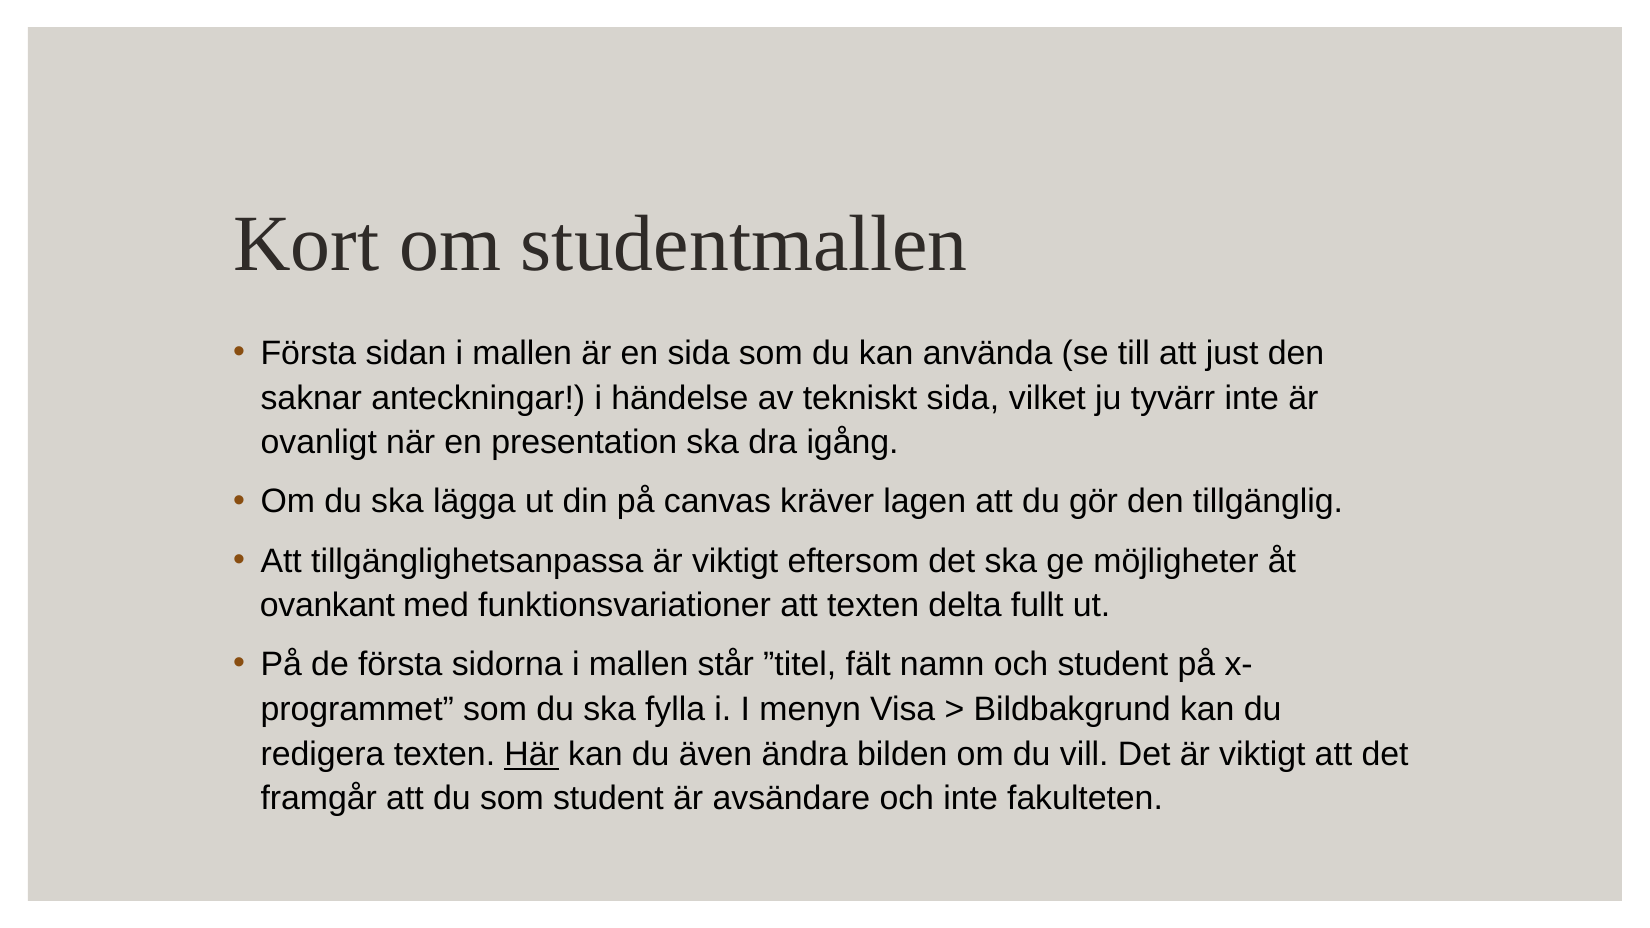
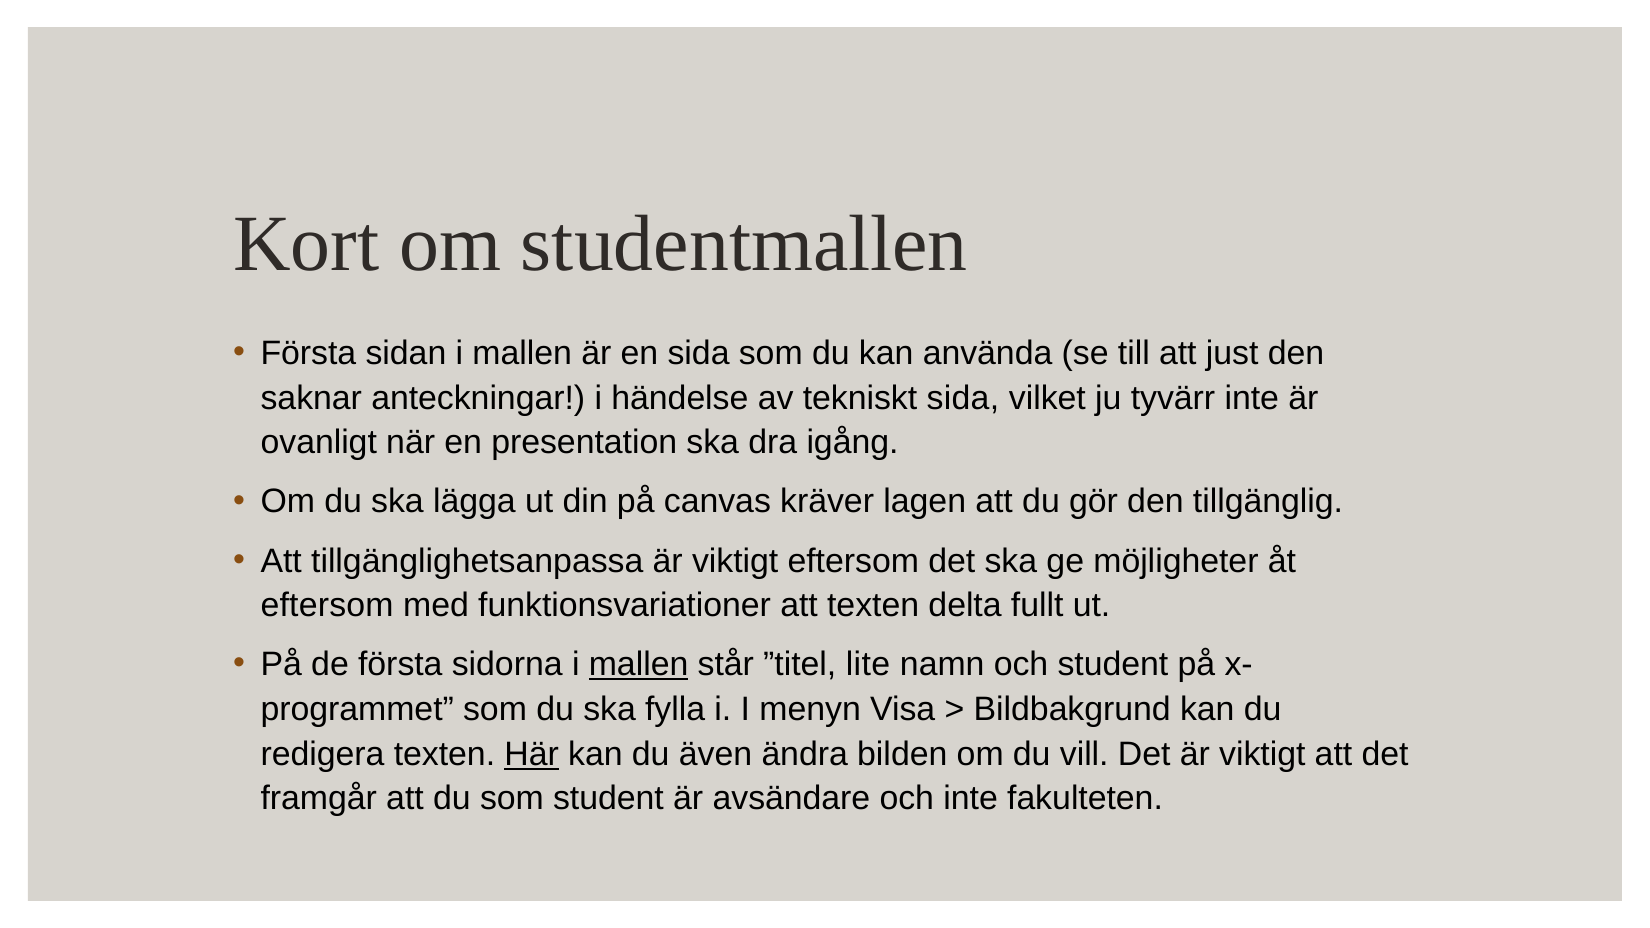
ovankant at (327, 606): ovankant -> eftersom
mallen at (639, 665) underline: none -> present
fält: fält -> lite
